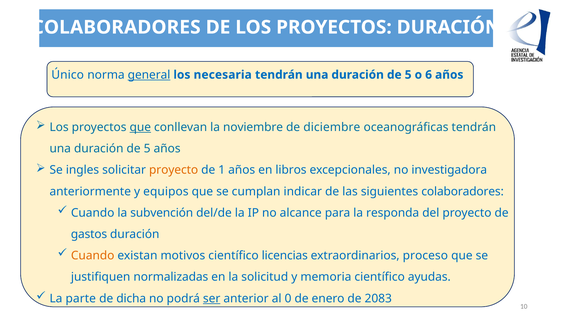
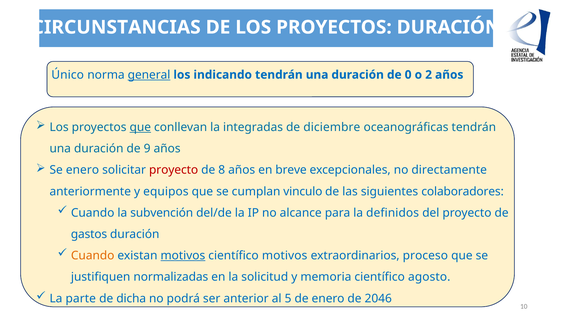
COLABORADORES at (116, 27): COLABORADORES -> CIRCUNSTANCIAS
necesaria: necesaria -> indicando
5 at (408, 75): 5 -> 0
6: 6 -> 2
noviembre: noviembre -> integradas
5 at (147, 149): 5 -> 9
Se ingles: ingles -> enero
proyecto at (174, 170) colour: orange -> red
1: 1 -> 8
libros: libros -> breve
investigadora: investigadora -> directamente
indicar: indicar -> vinculo
responda: responda -> definidos
motivos at (183, 256) underline: none -> present
científico licencias: licencias -> motivos
ayudas: ayudas -> agosto
ser underline: present -> none
0: 0 -> 5
2083: 2083 -> 2046
